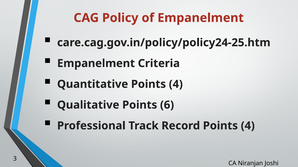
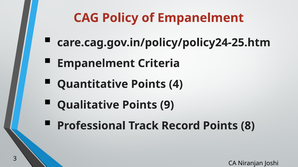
6: 6 -> 9
Record Points 4: 4 -> 8
